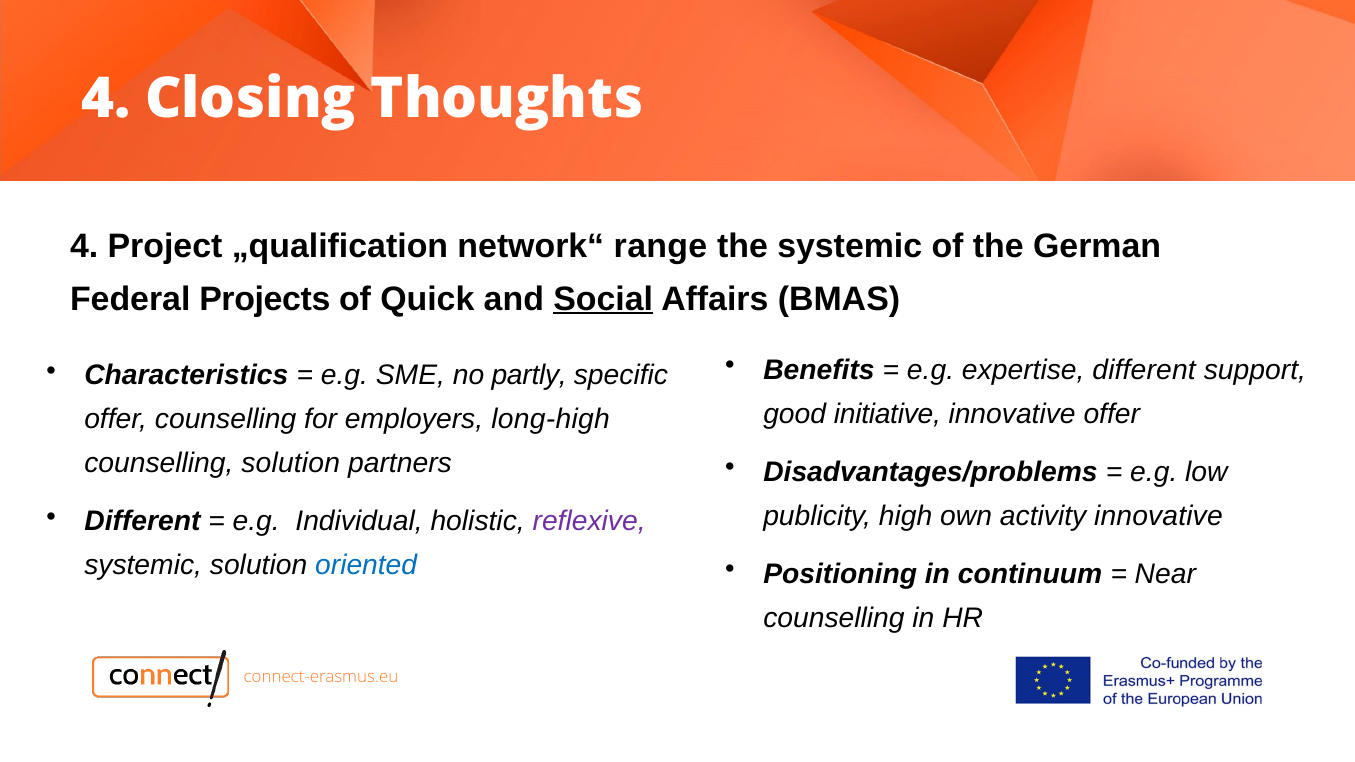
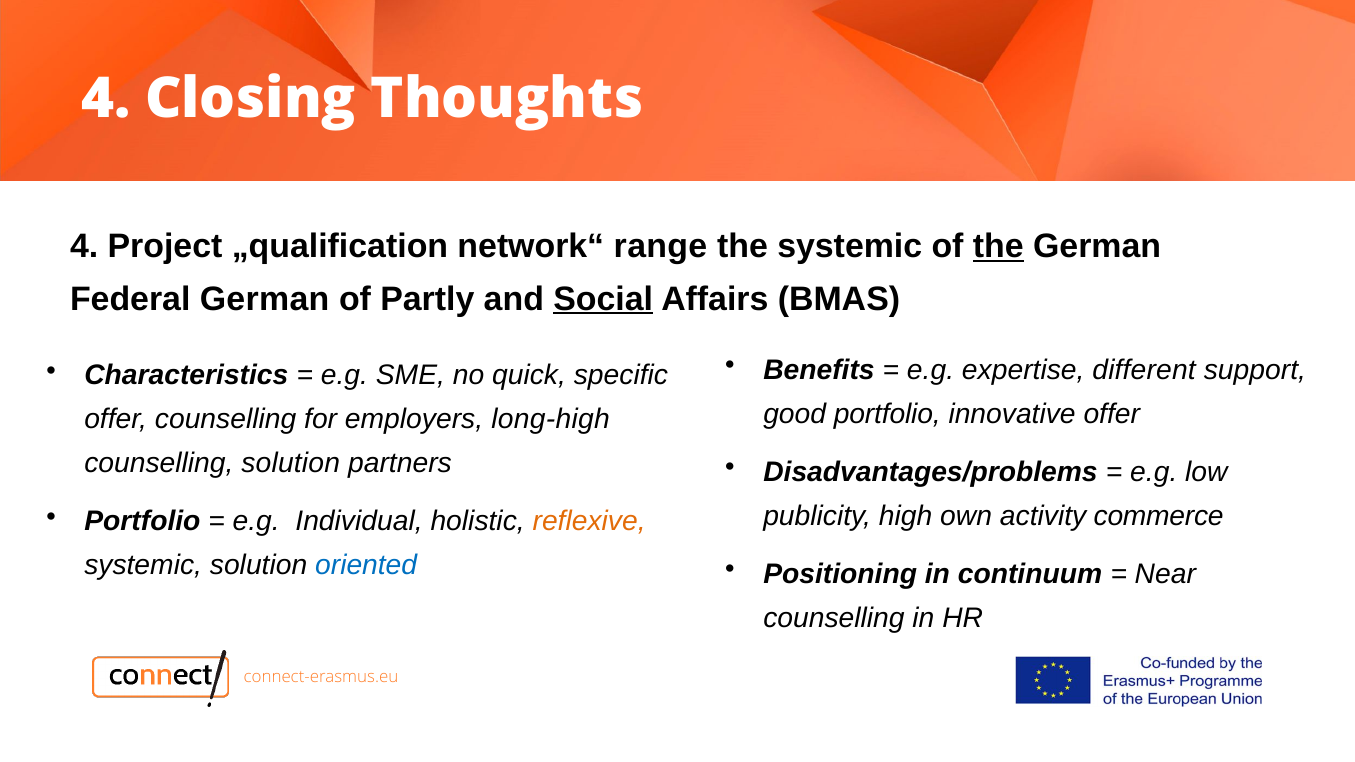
the at (998, 246) underline: none -> present
Federal Projects: Projects -> German
Quick: Quick -> Partly
partly: partly -> quick
good initiative: initiative -> portfolio
activity innovative: innovative -> commerce
Different at (142, 522): Different -> Portfolio
reflexive colour: purple -> orange
